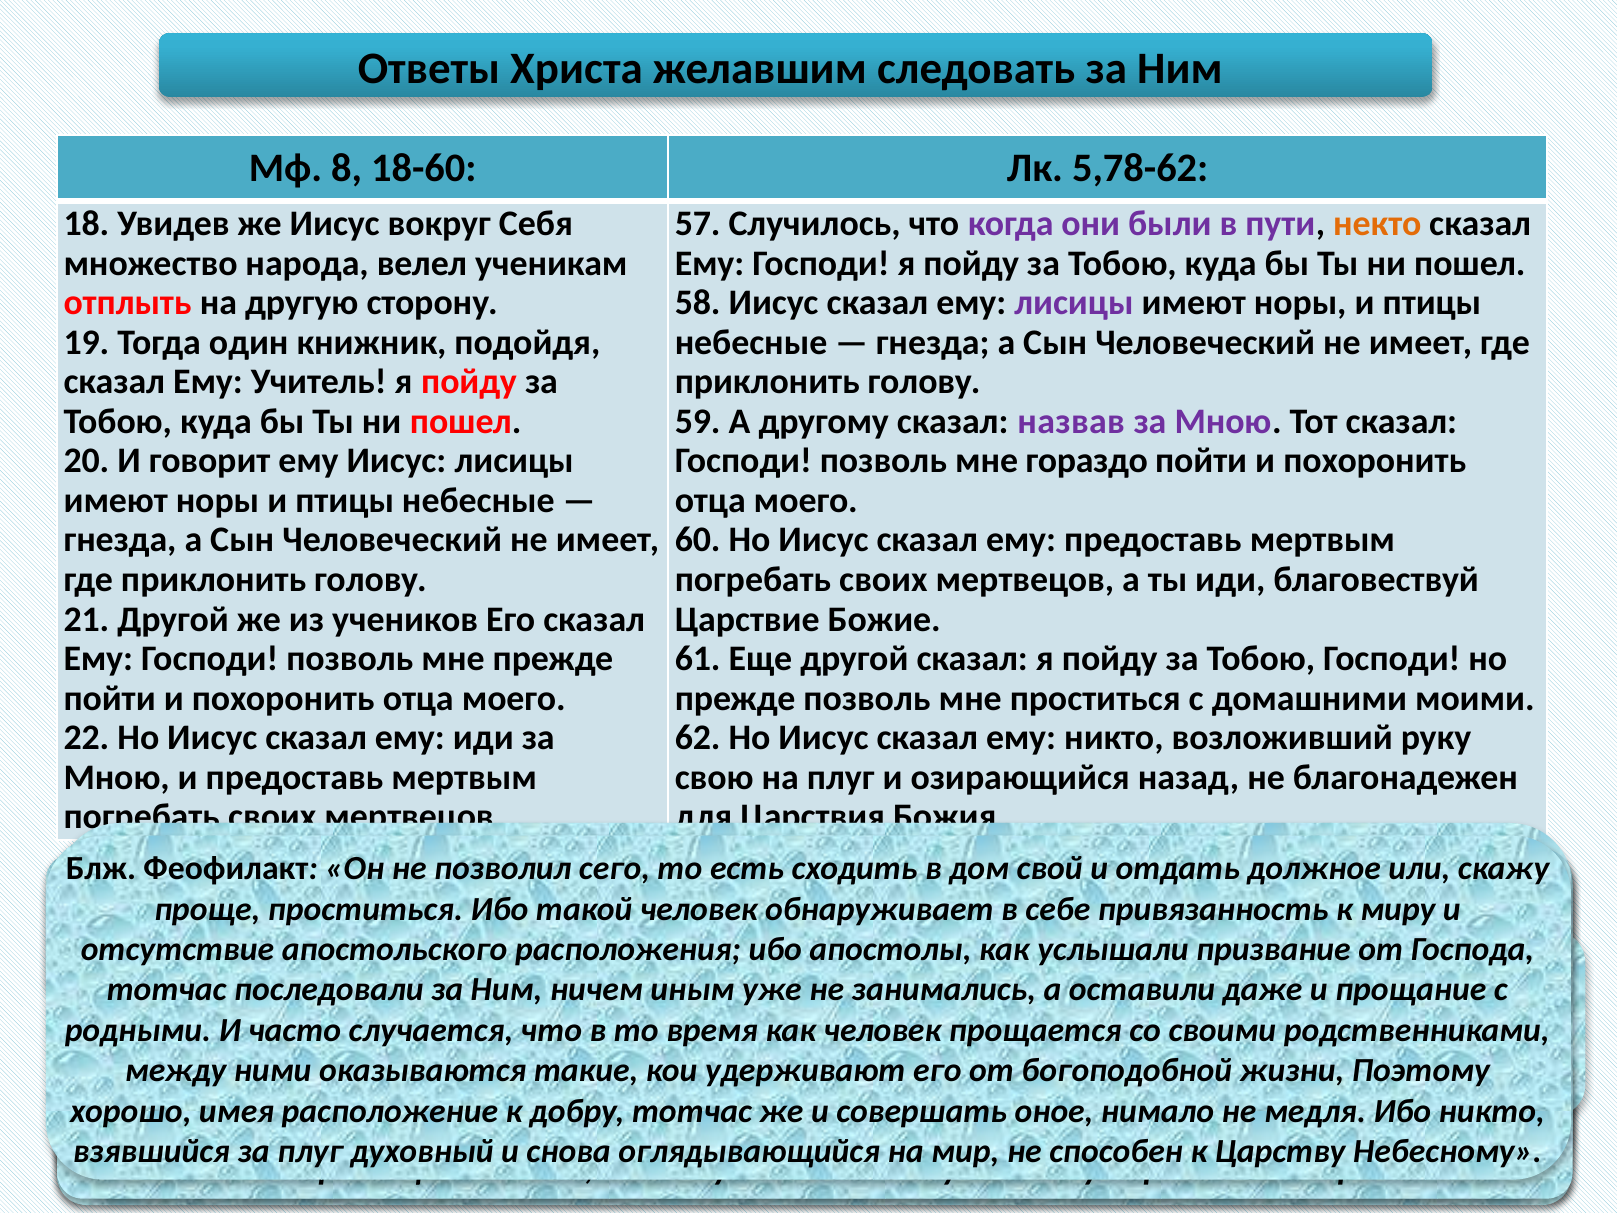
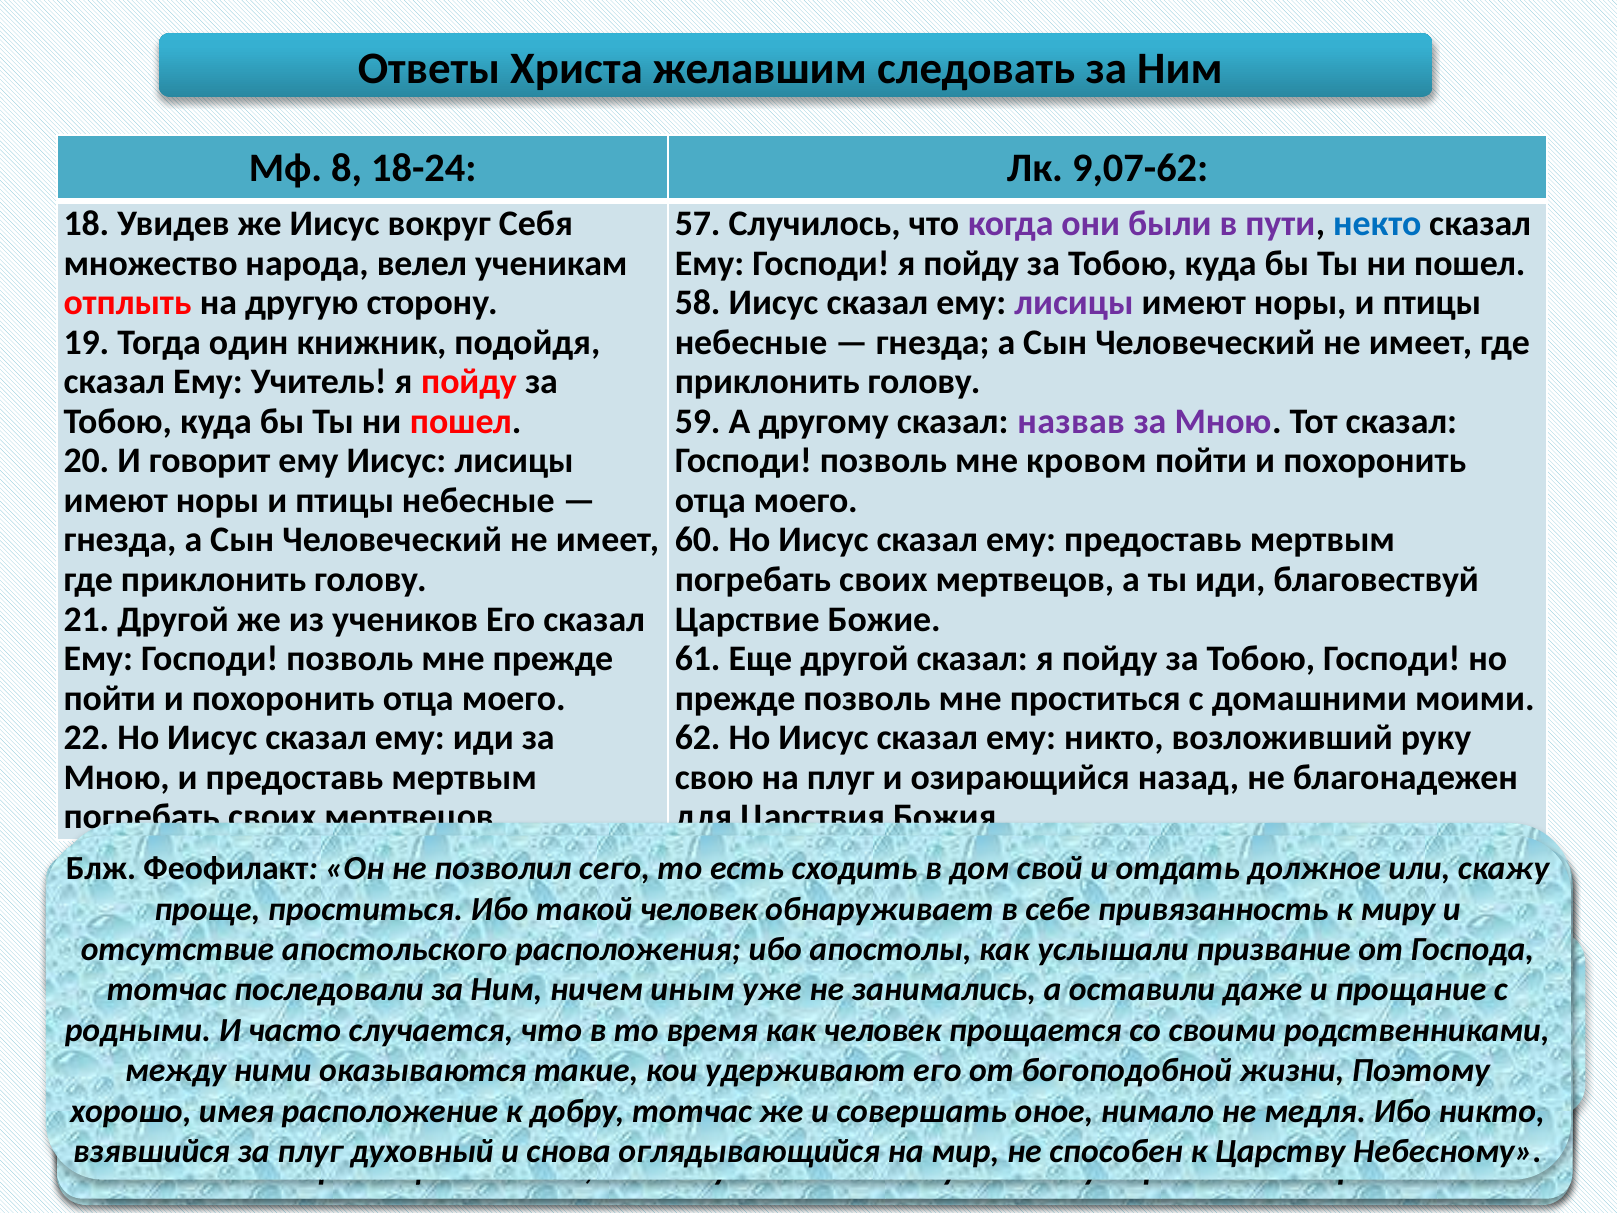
18-60: 18-60 -> 18-24
5,78-62: 5,78-62 -> 9,07-62
некто colour: orange -> blue
мне гораздо: гораздо -> кровом
